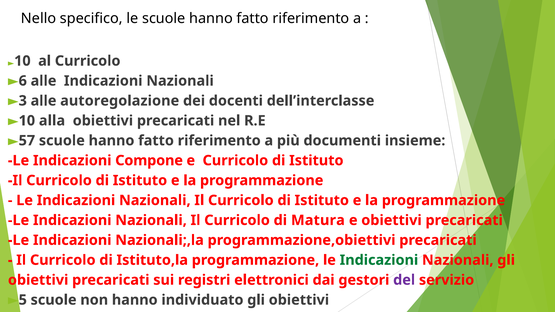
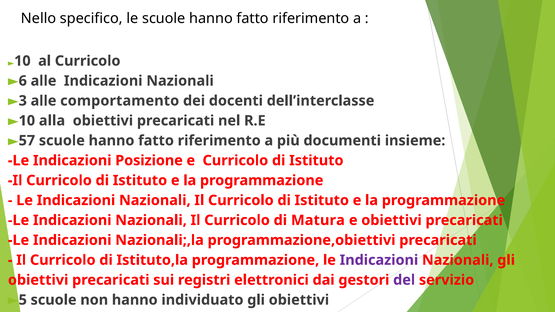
autoregolazione: autoregolazione -> comportamento
Compone: Compone -> Posizione
Indicazioni at (379, 260) colour: green -> purple
